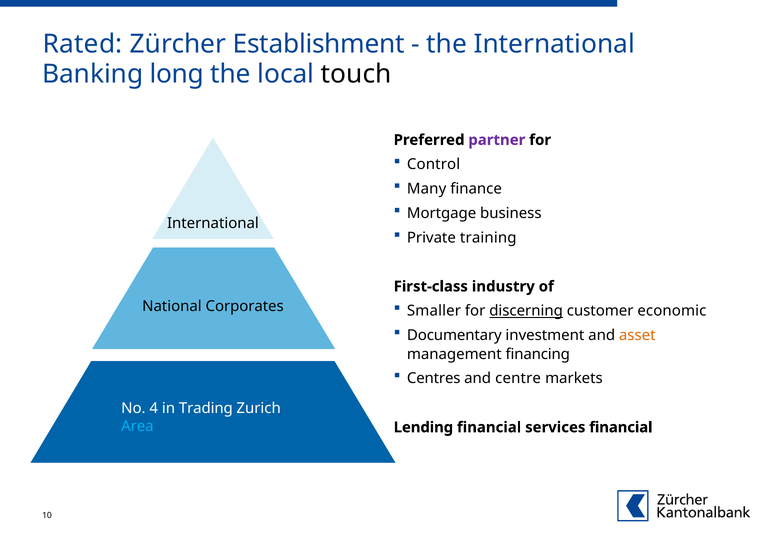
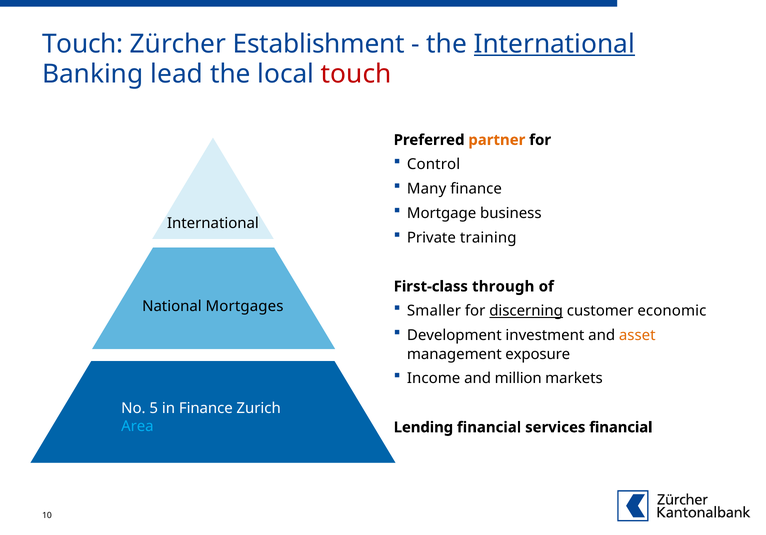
Rated at (83, 44): Rated -> Touch
International at (554, 44) underline: none -> present
long: long -> lead
touch at (356, 74) colour: black -> red
partner colour: purple -> orange
industry: industry -> through
Corporates: Corporates -> Mortgages
Documentary: Documentary -> Development
financing: financing -> exposure
Centres: Centres -> Income
centre: centre -> million
4: 4 -> 5
in Trading: Trading -> Finance
